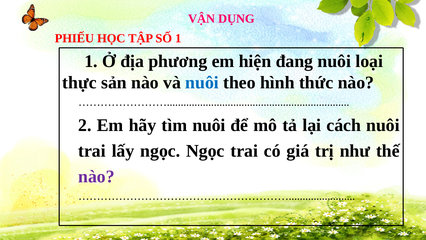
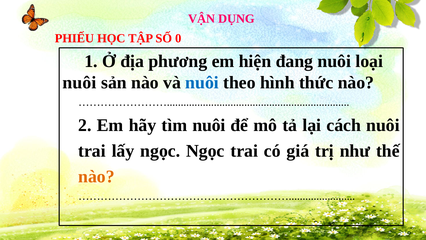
SỐ 1: 1 -> 0
thực at (79, 82): thực -> nuôi
nào at (96, 176) colour: purple -> orange
